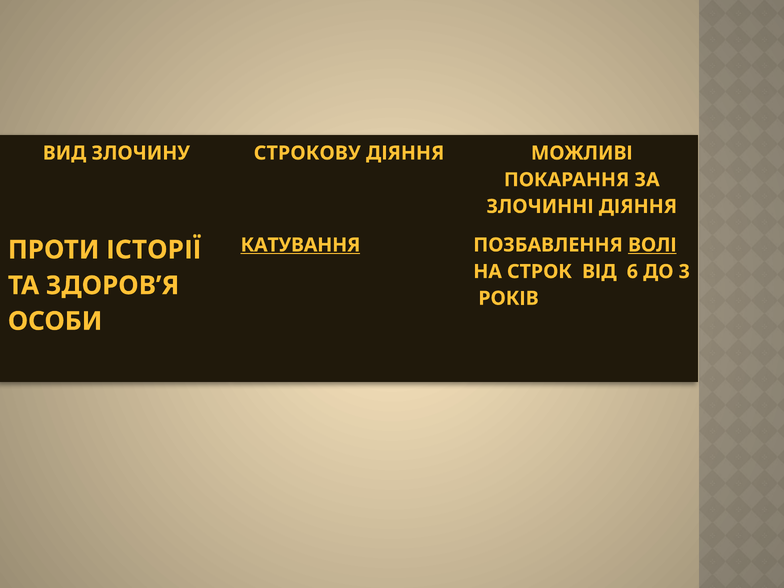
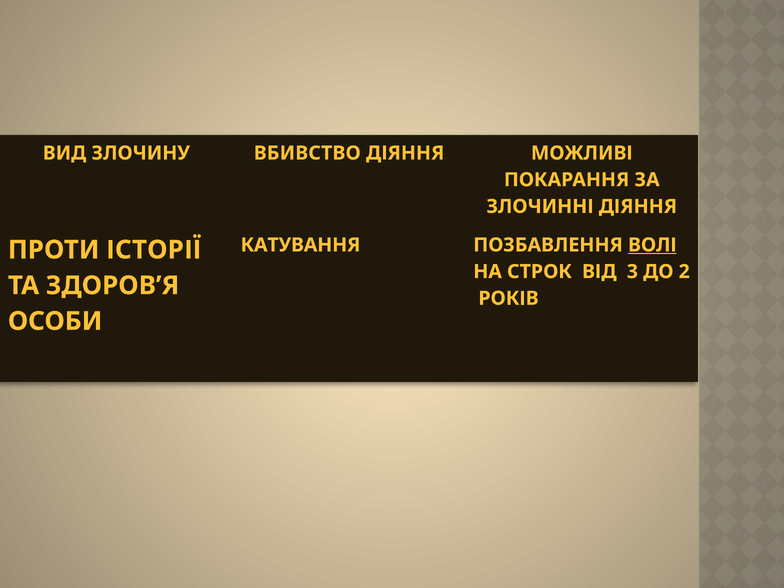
СТРОКОВУ: СТРОКОВУ -> ВБИВСТВО
КАТУВАННЯ underline: present -> none
6: 6 -> 3
3: 3 -> 2
